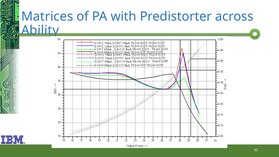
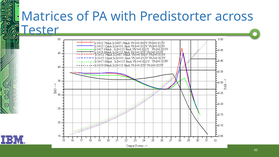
Ability: Ability -> Tester
